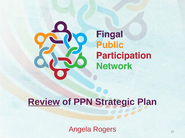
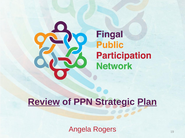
Plan underline: none -> present
